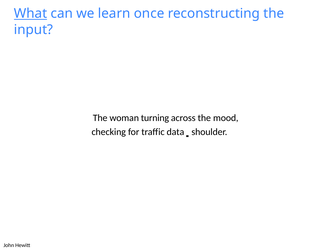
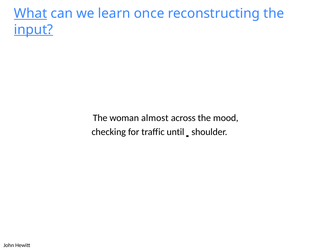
input underline: none -> present
turning: turning -> almost
data: data -> until
